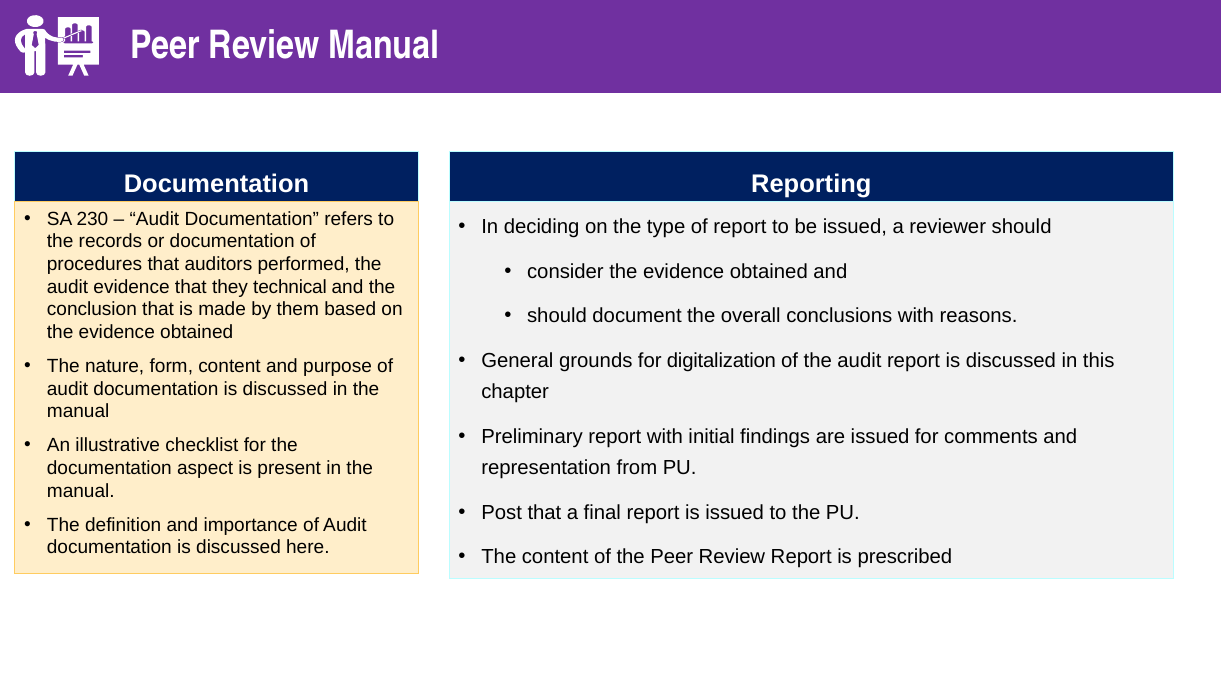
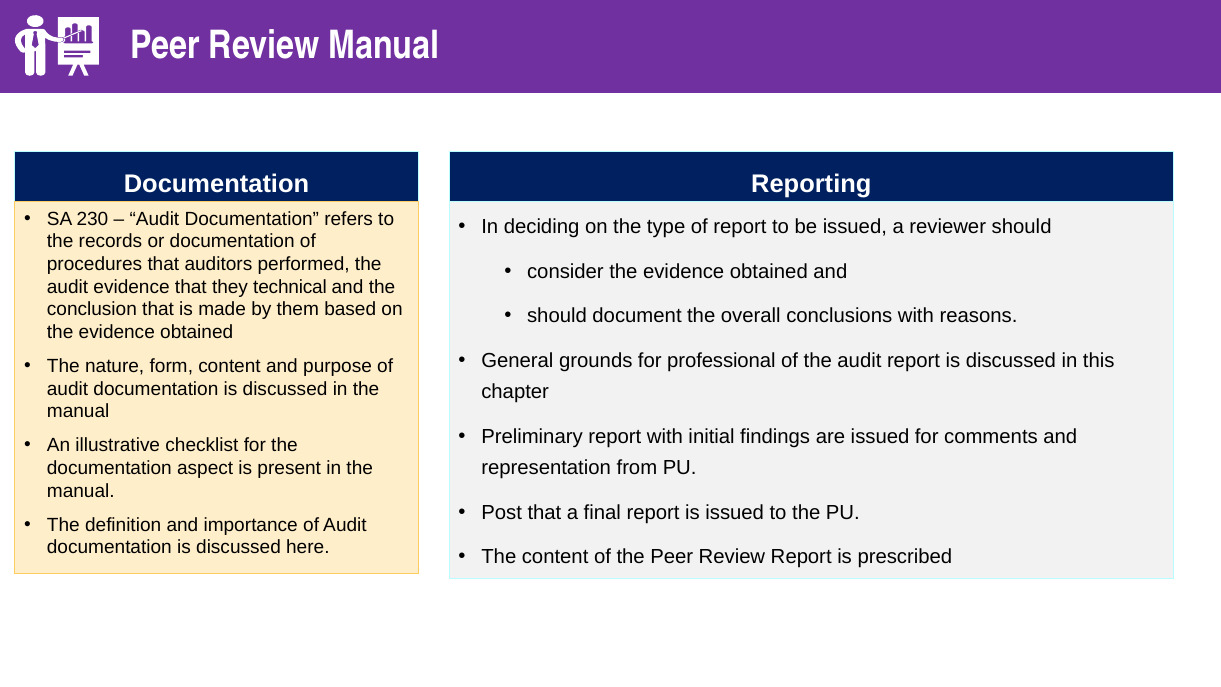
digitalization: digitalization -> professional
